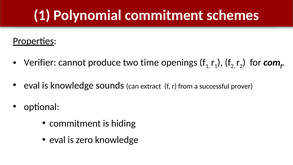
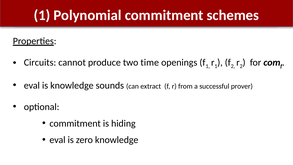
Verifier: Verifier -> Circuits
